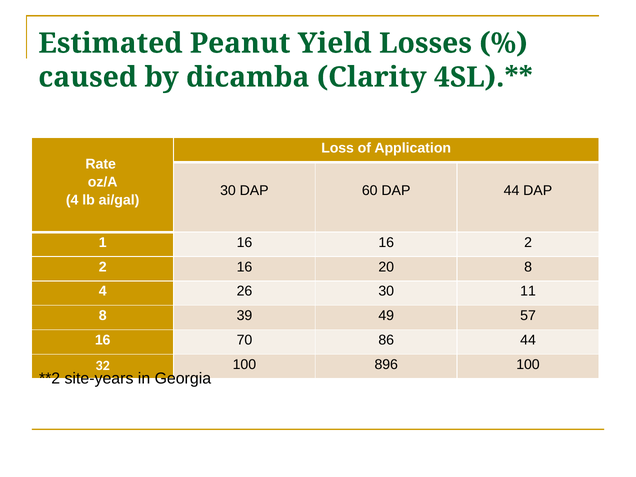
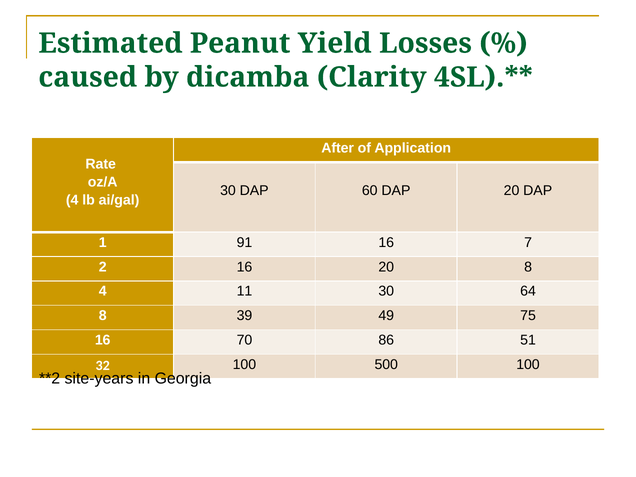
Loss: Loss -> After
DAP 44: 44 -> 20
1 16: 16 -> 91
16 2: 2 -> 7
26: 26 -> 11
11: 11 -> 64
57: 57 -> 75
86 44: 44 -> 51
896: 896 -> 500
